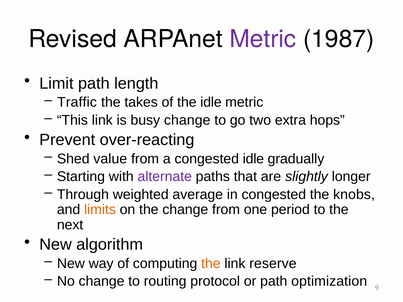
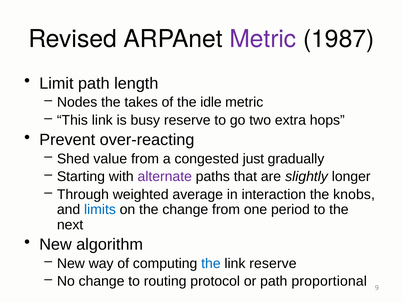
Traffic: Traffic -> Nodes
busy change: change -> reserve
congested idle: idle -> just
in congested: congested -> interaction
limits colour: orange -> blue
the at (211, 264) colour: orange -> blue
optimization: optimization -> proportional
